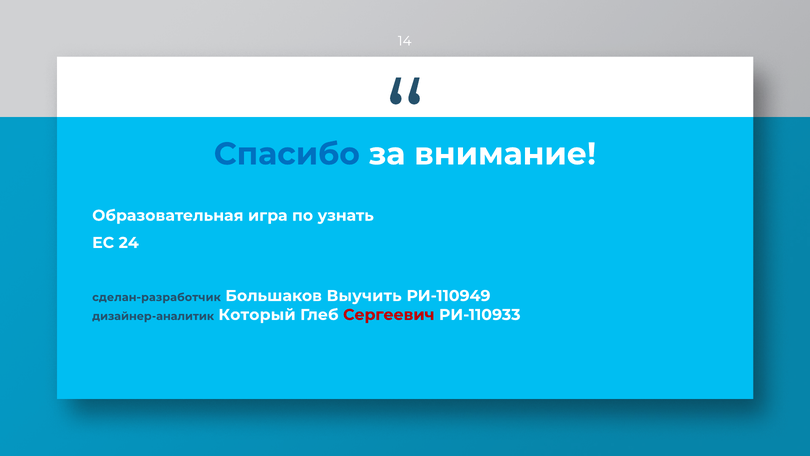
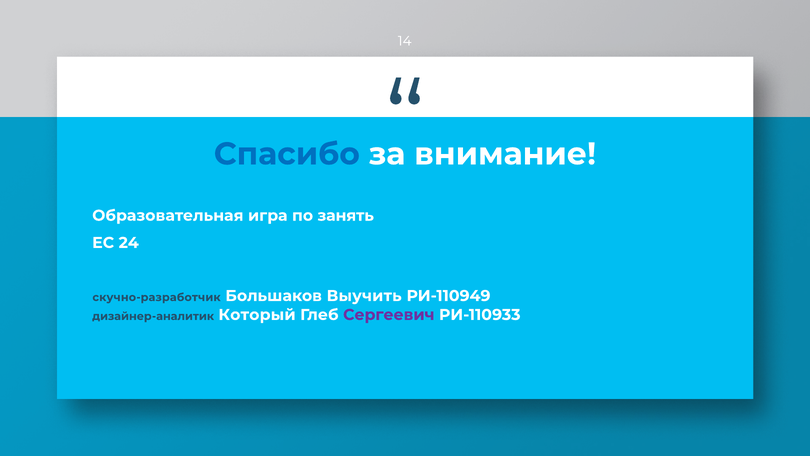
узнать: узнать -> занять
сделан-разработчик: сделан-разработчик -> скучно-разработчик
Сергеевич colour: red -> purple
